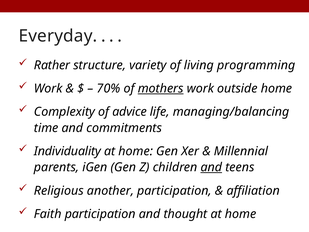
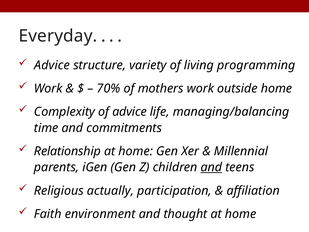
Rather at (52, 65): Rather -> Advice
mothers underline: present -> none
Individuality: Individuality -> Relationship
another: another -> actually
Faith participation: participation -> environment
